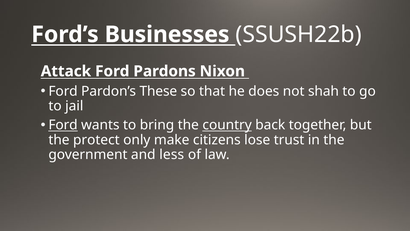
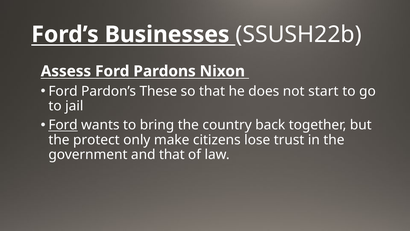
Attack: Attack -> Assess
shah: shah -> start
country underline: present -> none
and less: less -> that
